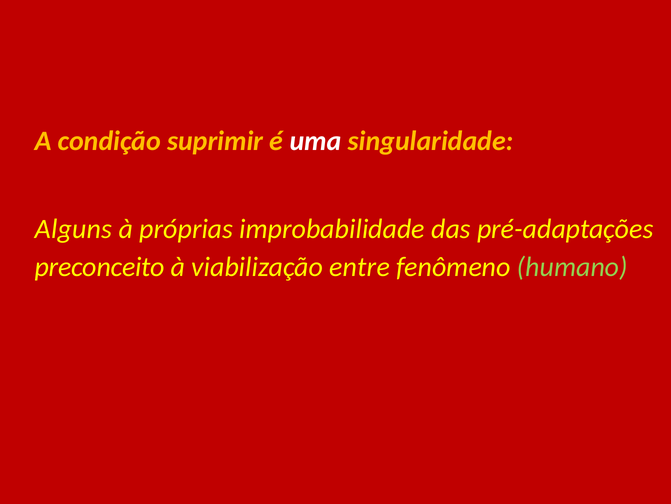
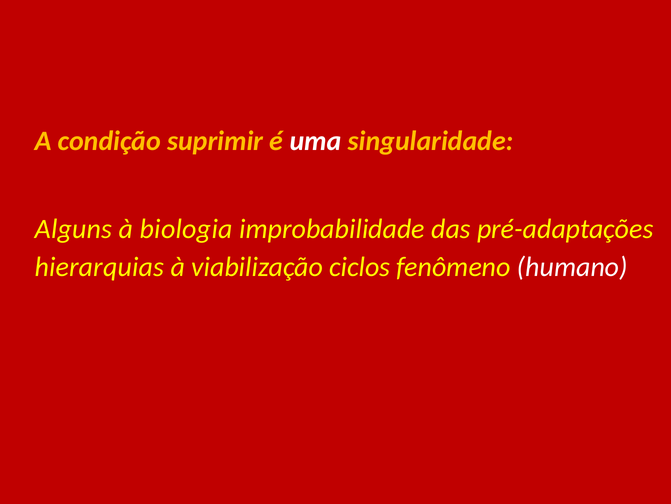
próprias: próprias -> biologia
preconceito: preconceito -> hierarquias
entre: entre -> ciclos
humano colour: light green -> white
